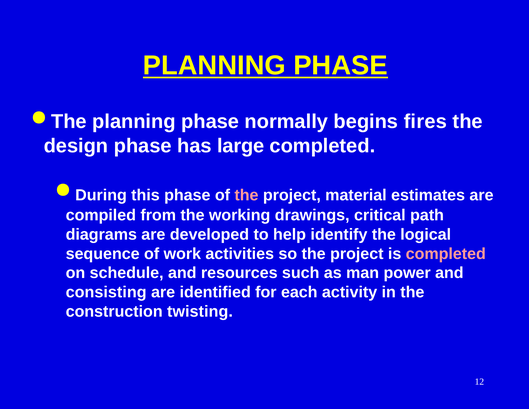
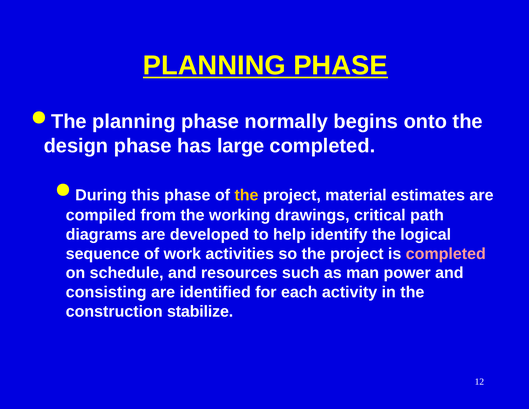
fires: fires -> onto
the at (246, 195) colour: pink -> yellow
twisting: twisting -> stabilize
